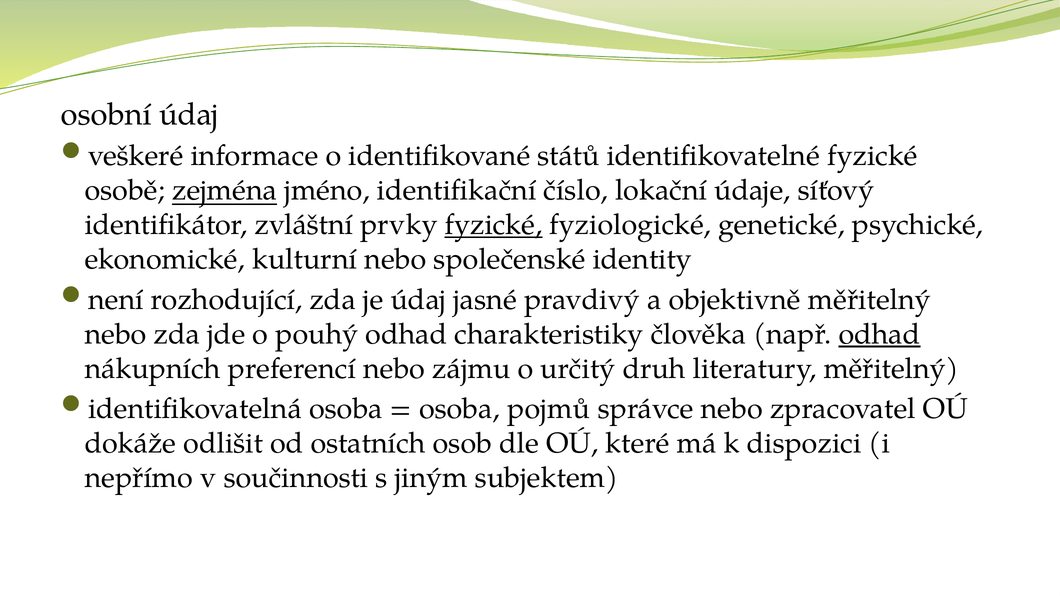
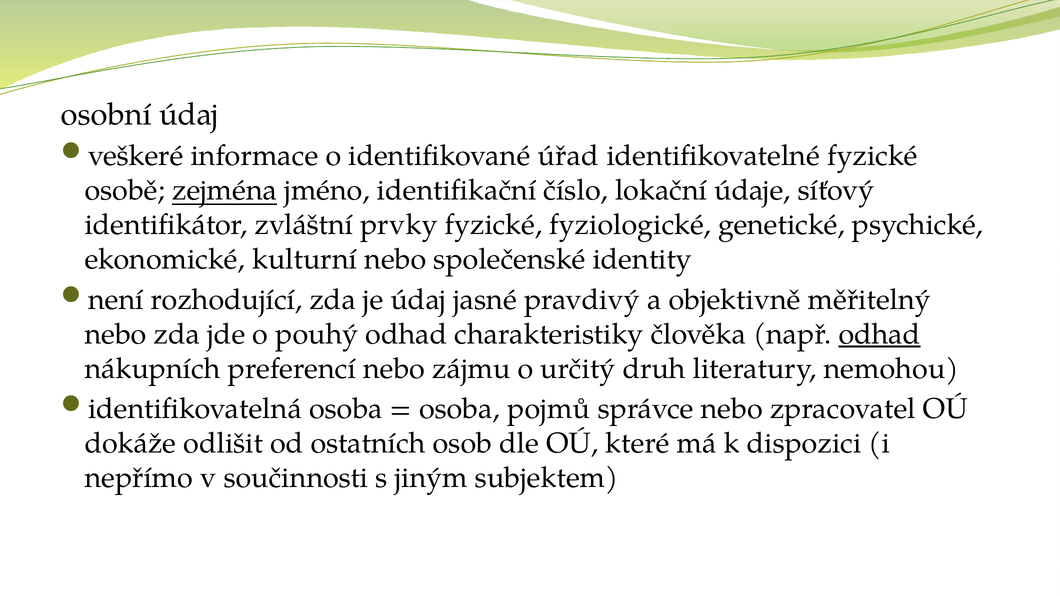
států: států -> úřad
fyzické at (493, 225) underline: present -> none
literatury měřitelný: měřitelný -> nemohou
